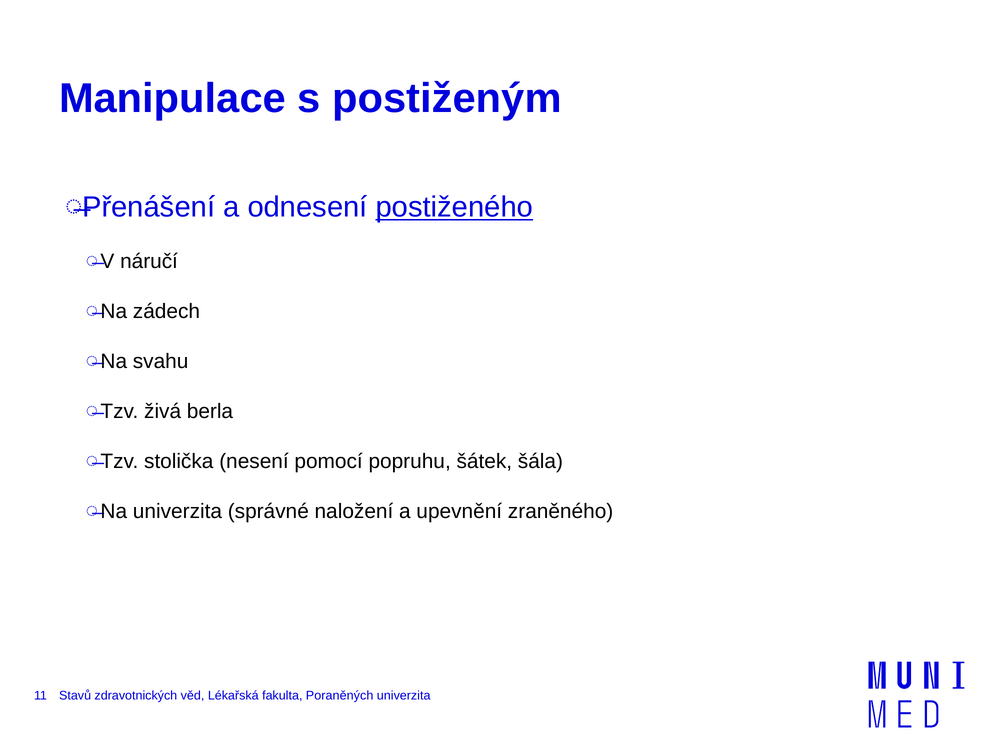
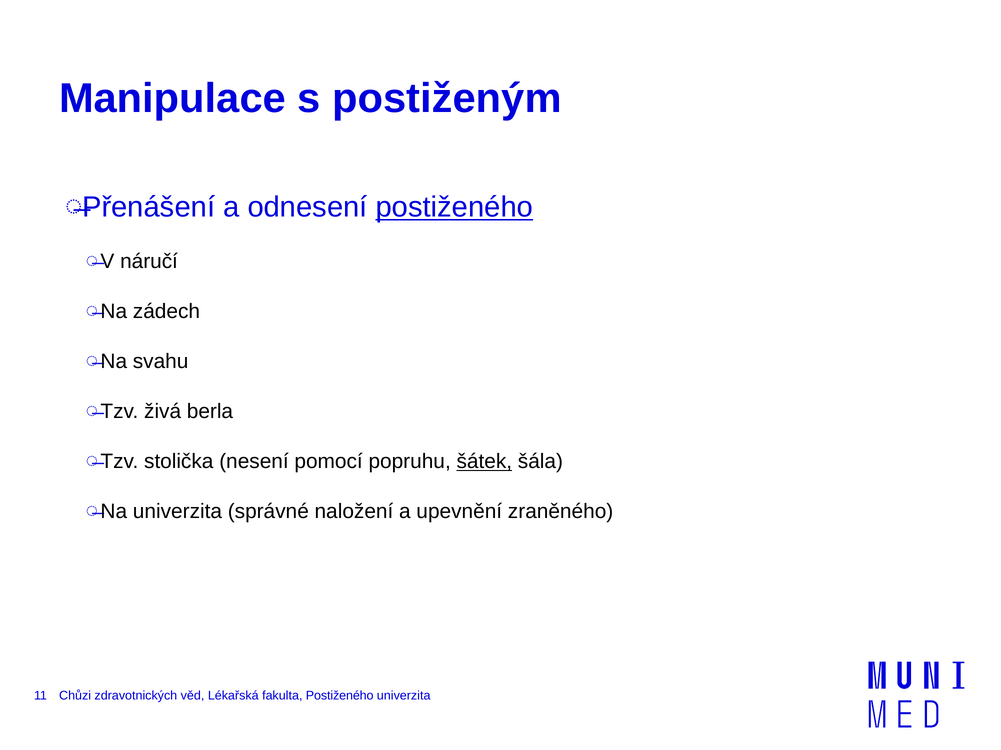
šátek underline: none -> present
Stavů: Stavů -> Chůzi
fakulta Poraněných: Poraněných -> Postiženého
